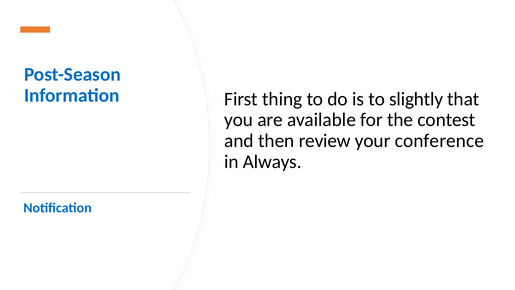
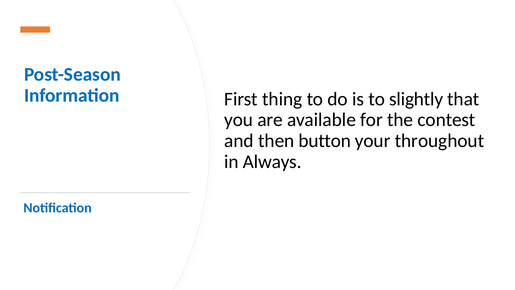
review: review -> button
conference: conference -> throughout
